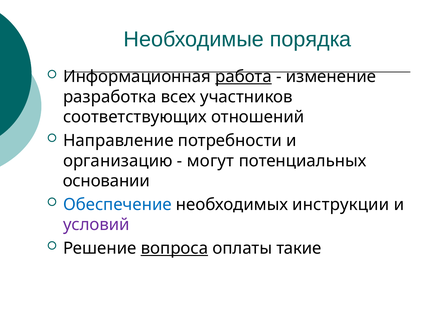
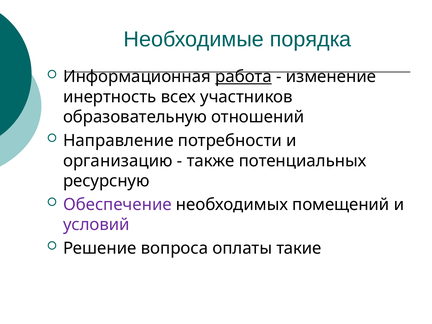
разработка: разработка -> инертность
соответствующих: соответствующих -> образовательную
могут: могут -> также
основании: основании -> ресурсную
Обеспечение colour: blue -> purple
инструкции: инструкции -> помещений
вопроса underline: present -> none
